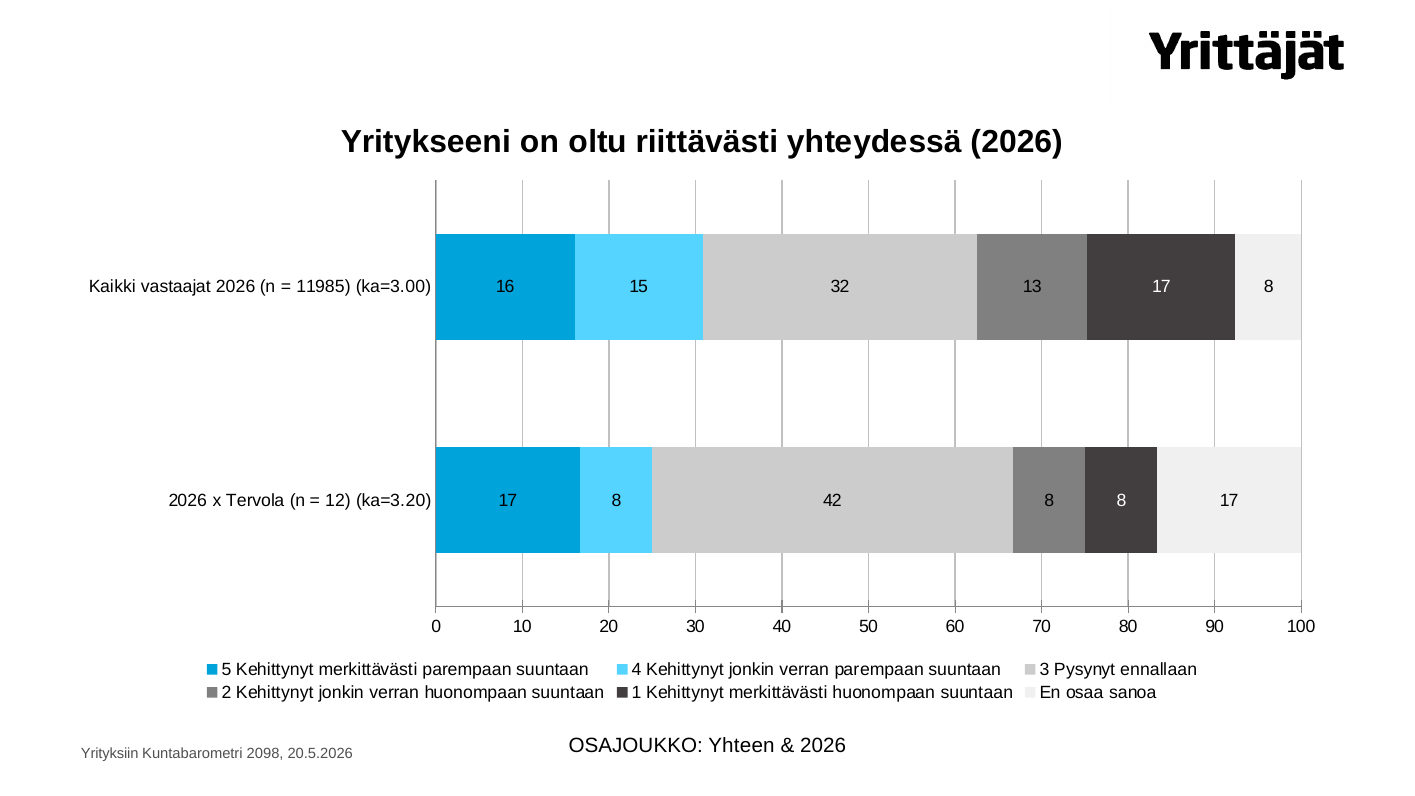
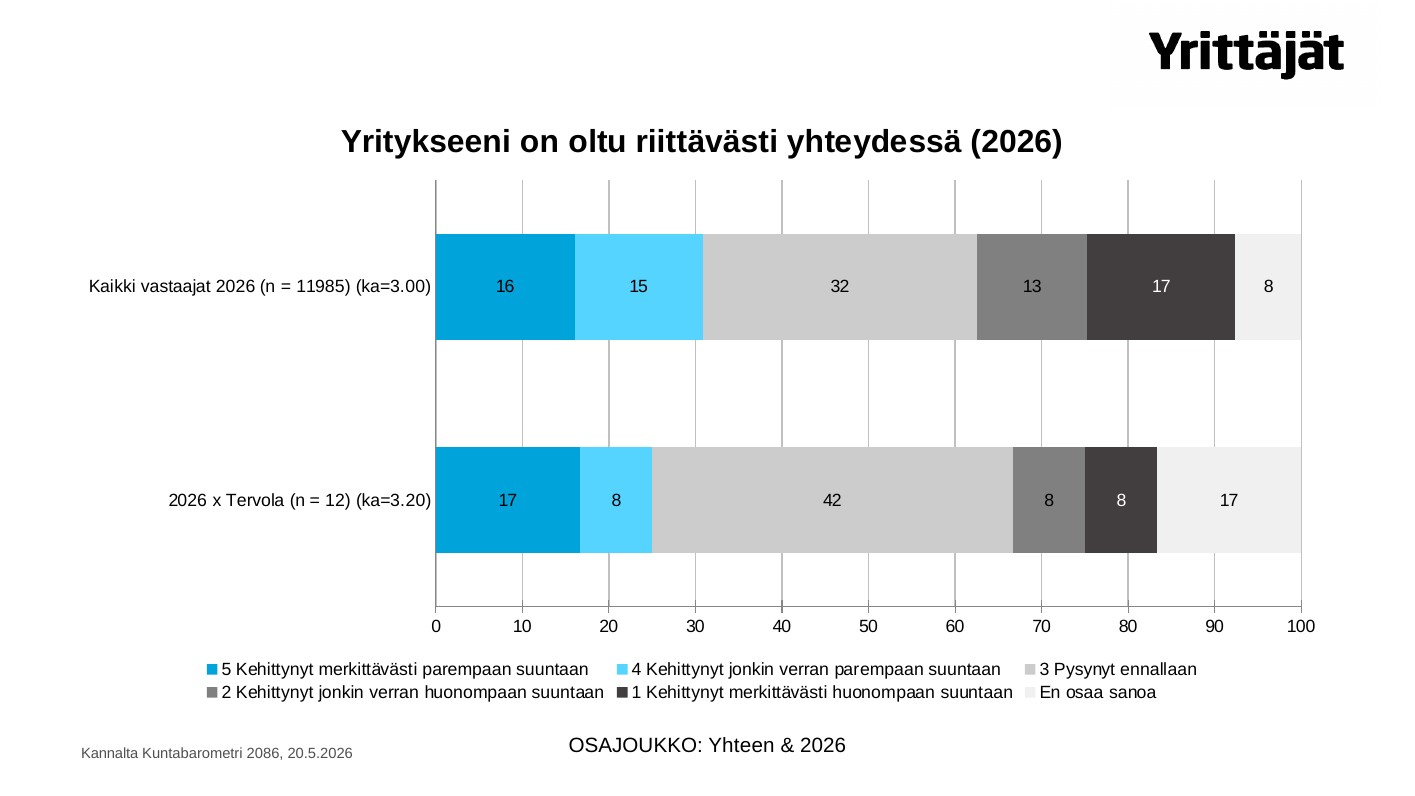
Yrityksiin: Yrityksiin -> Kannalta
2098: 2098 -> 2086
